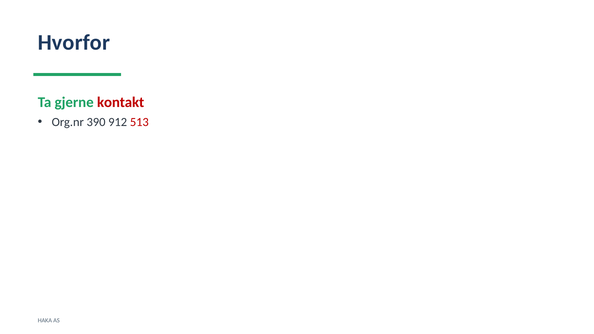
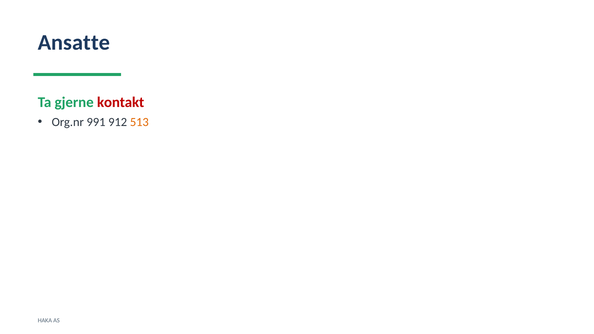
Hvorfor: Hvorfor -> Ansatte
390: 390 -> 991
513 colour: red -> orange
